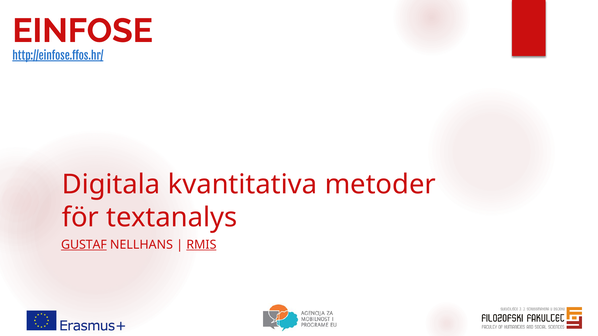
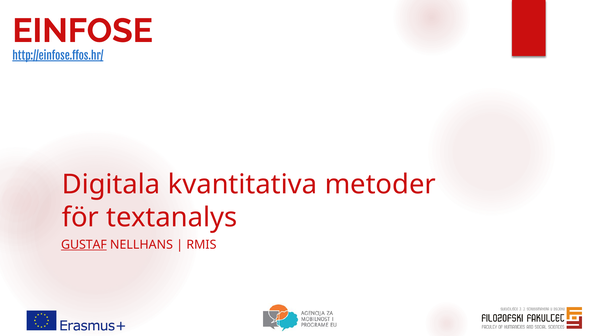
RMIS underline: present -> none
